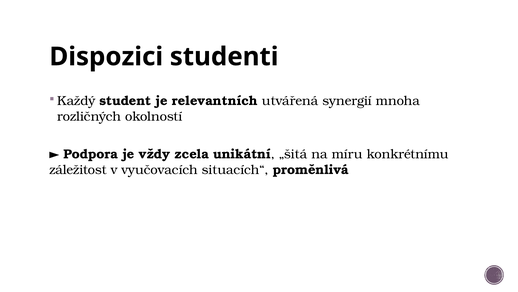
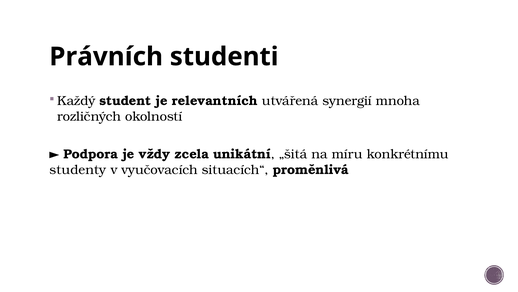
Dispozici: Dispozici -> Právních
záležitost: záležitost -> studenty
